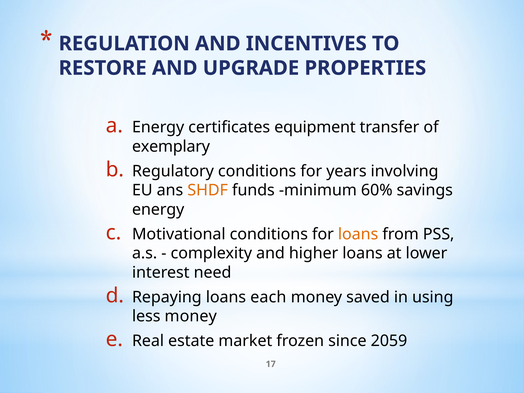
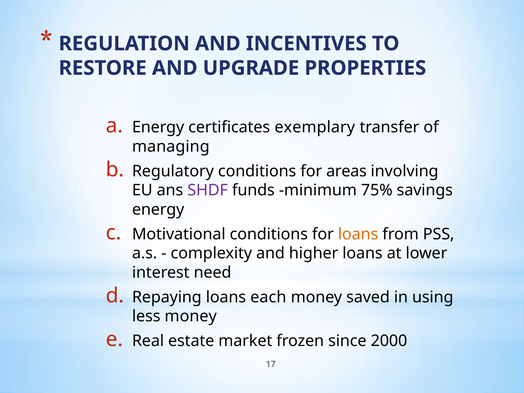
equipment: equipment -> exemplary
exemplary: exemplary -> managing
years: years -> areas
SHDF colour: orange -> purple
60%: 60% -> 75%
2059: 2059 -> 2000
